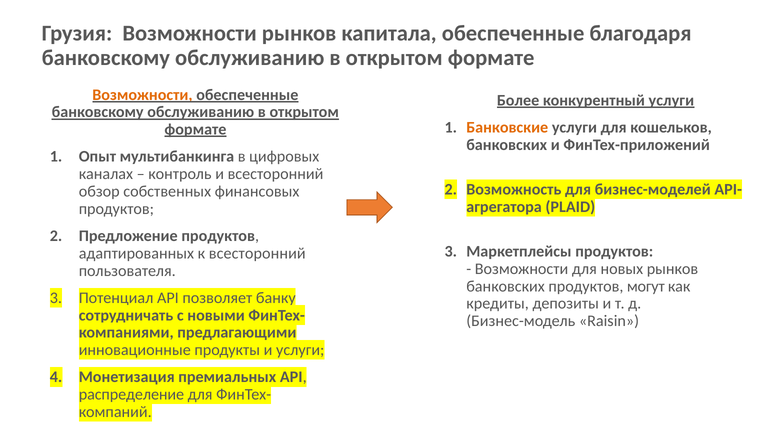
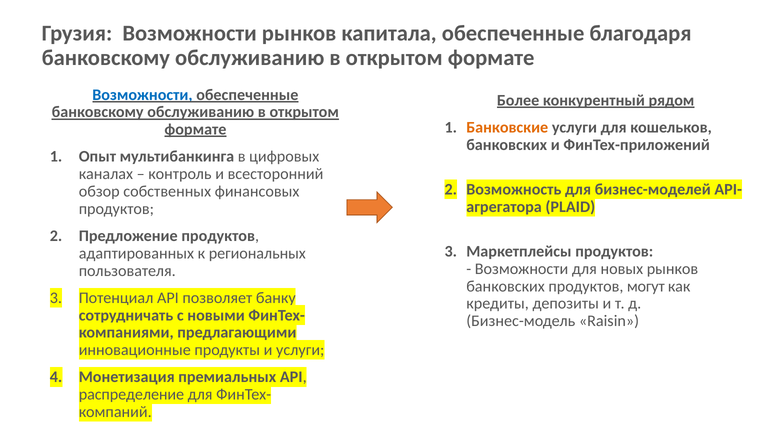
Возможности at (142, 95) colour: orange -> blue
конкурентный услуги: услуги -> рядом
к всесторонний: всесторонний -> региональных
